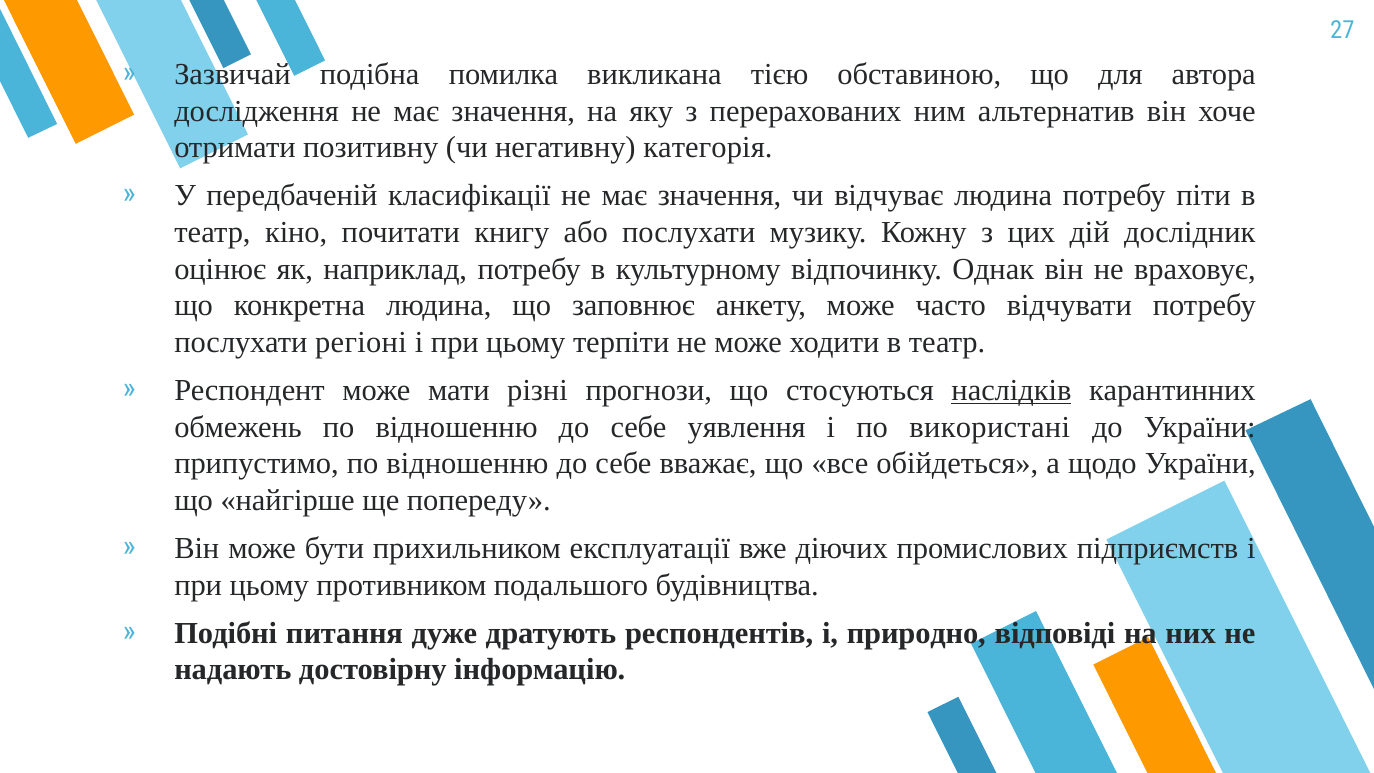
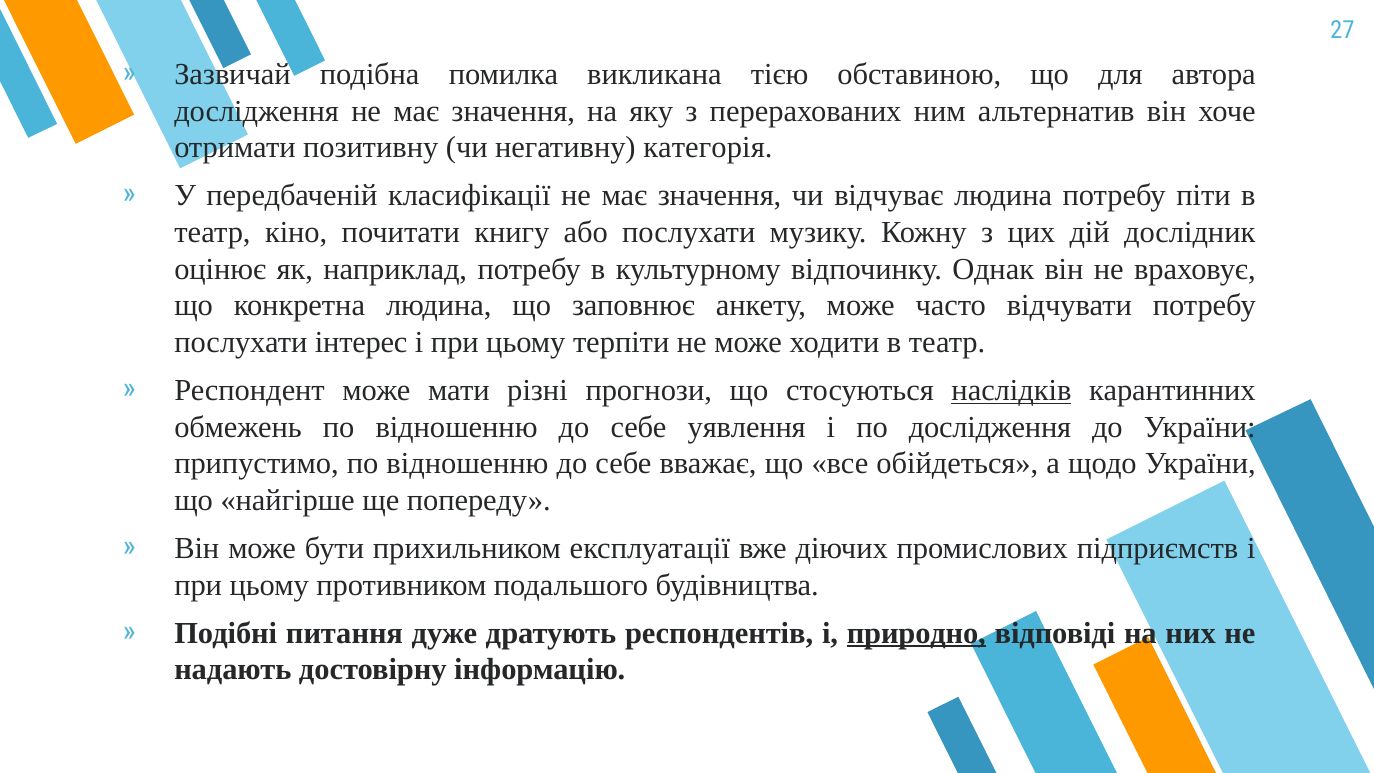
регіоні: регіоні -> інтерес
по використані: використані -> дослідження
природно underline: none -> present
